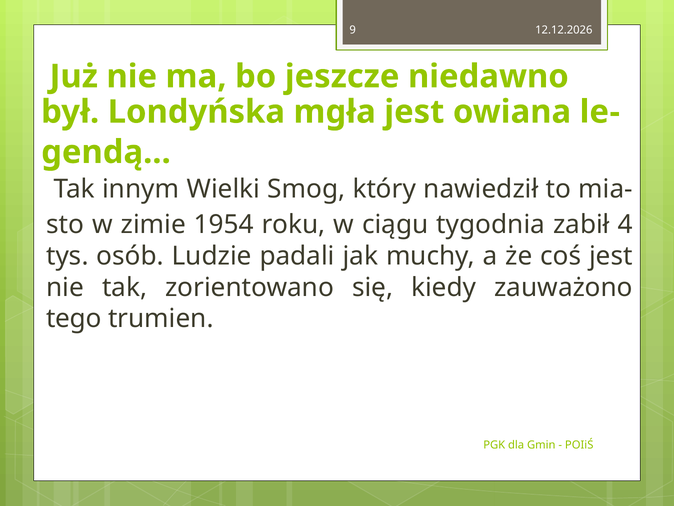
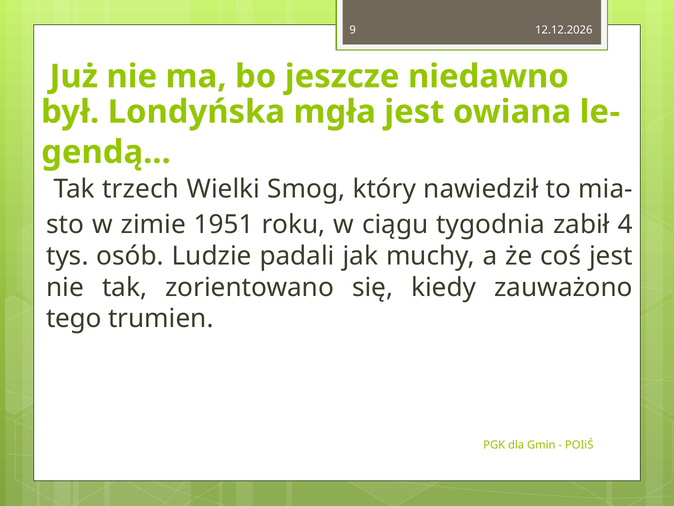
innym: innym -> trzech
1954: 1954 -> 1951
